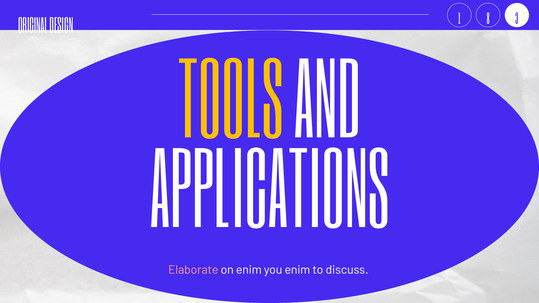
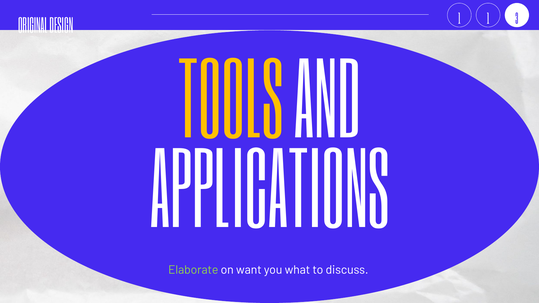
1 8: 8 -> 1
Elaborate colour: pink -> light green
on enim: enim -> want
you enim: enim -> what
